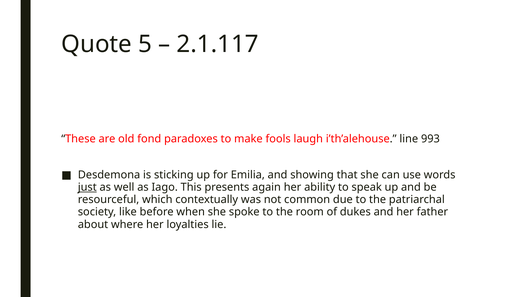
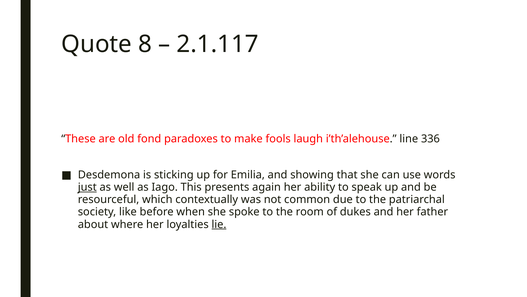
5: 5 -> 8
993: 993 -> 336
lie underline: none -> present
